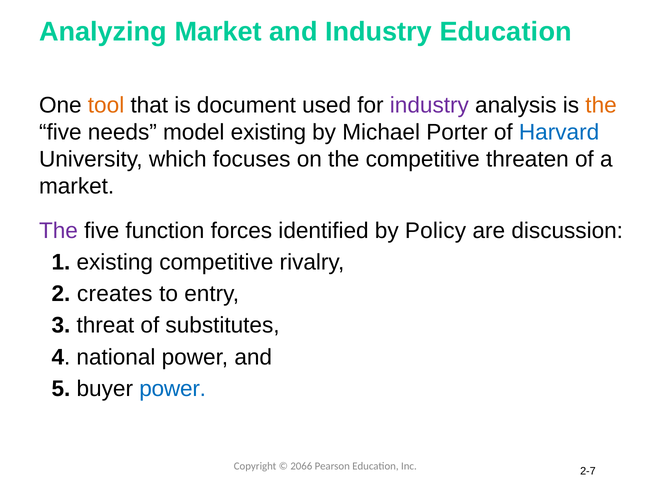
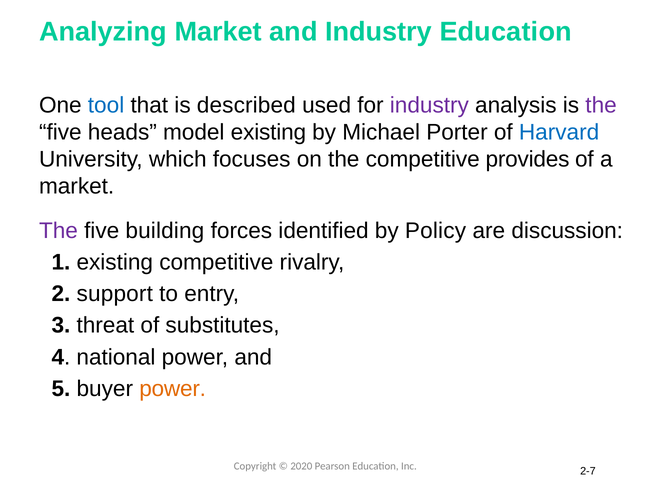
tool colour: orange -> blue
document: document -> described
the at (601, 105) colour: orange -> purple
needs: needs -> heads
threaten: threaten -> provides
function: function -> building
creates: creates -> support
power at (173, 389) colour: blue -> orange
2066: 2066 -> 2020
